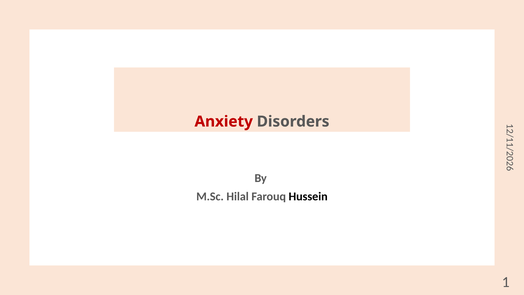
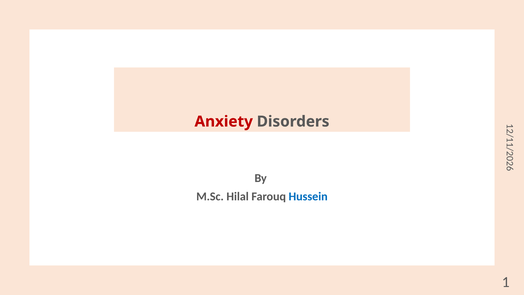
Hussein colour: black -> blue
